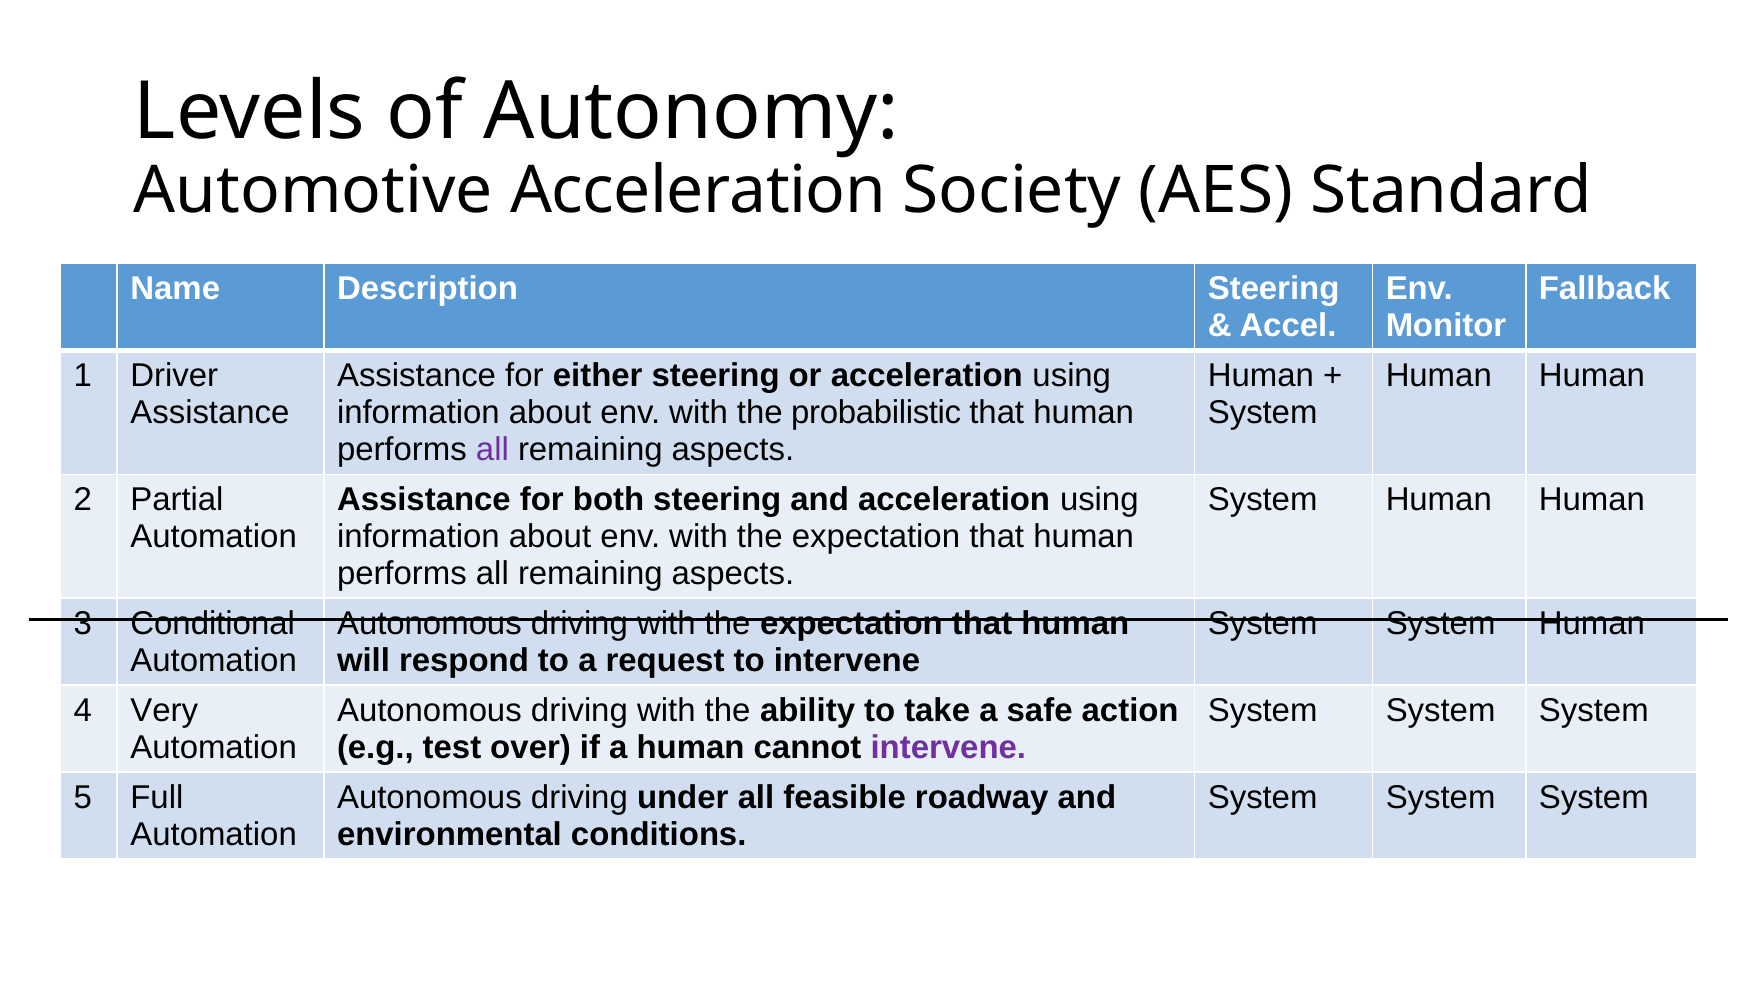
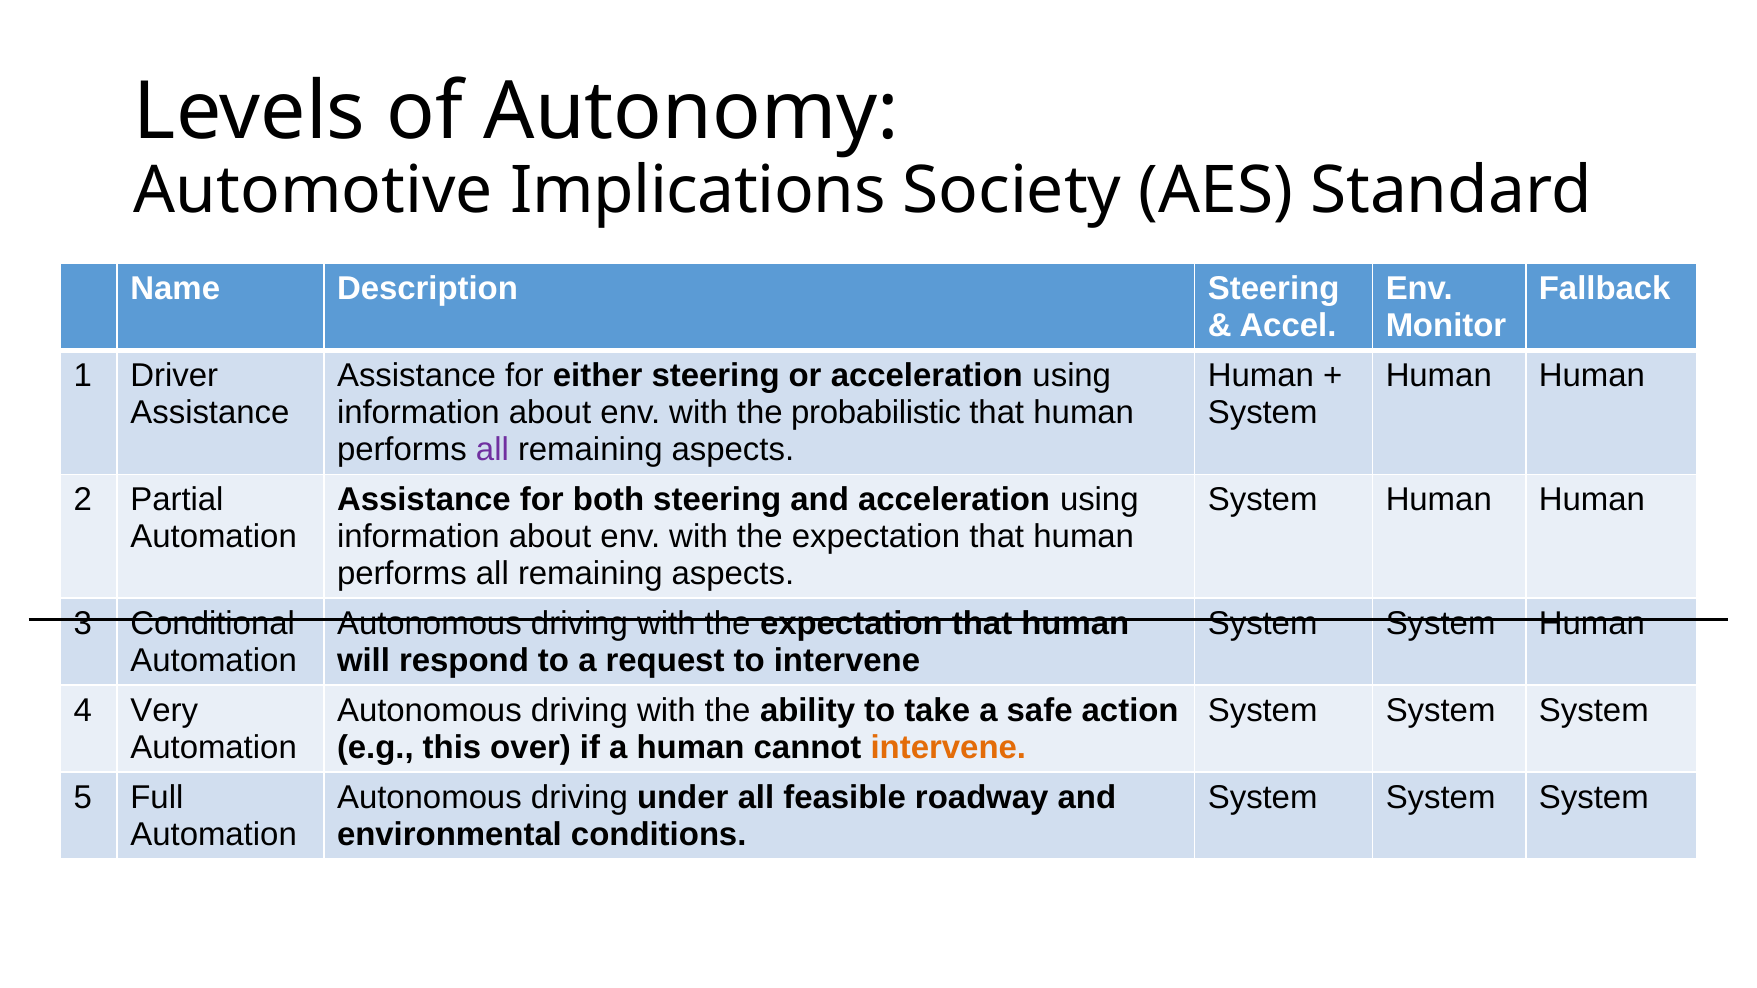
Automotive Acceleration: Acceleration -> Implications
test: test -> this
intervene at (948, 748) colour: purple -> orange
